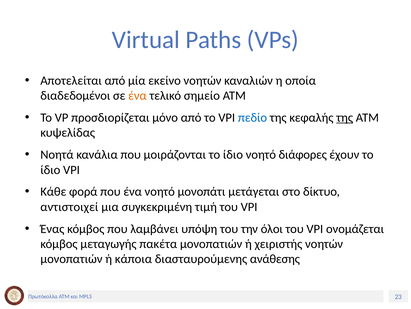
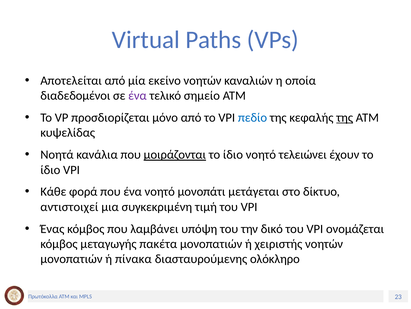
ένα at (137, 95) colour: orange -> purple
μοιράζονται underline: none -> present
διάφορες: διάφορες -> τελειώνει
όλοι: όλοι -> δικό
κάποια: κάποια -> πίνακα
ανάθεσης: ανάθεσης -> ολόκληρο
